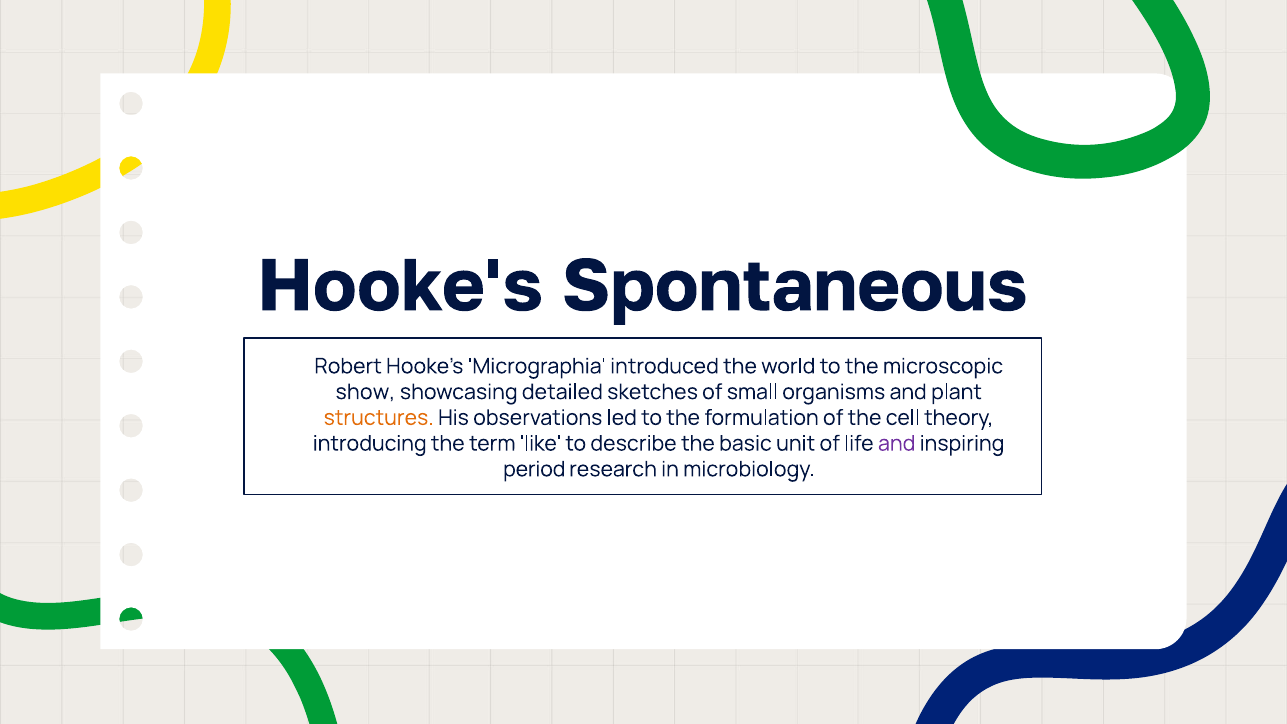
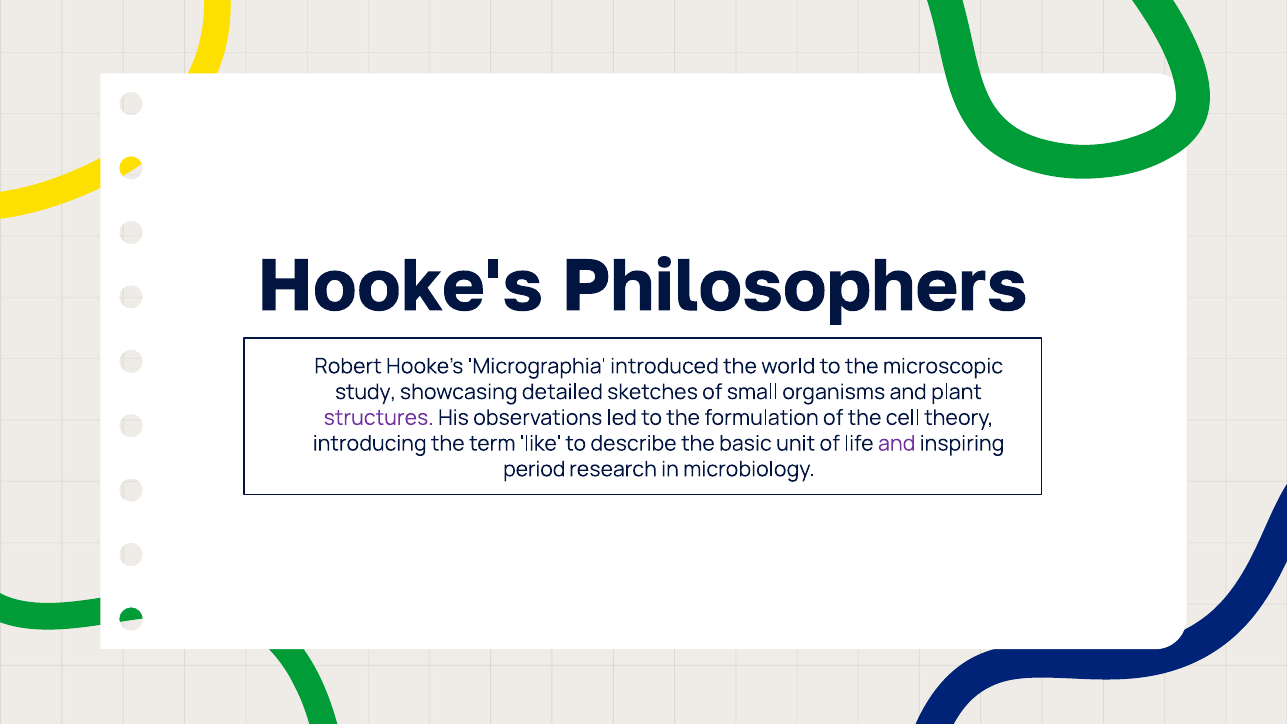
Spontaneous: Spontaneous -> Philosophers
show: show -> study
structures colour: orange -> purple
